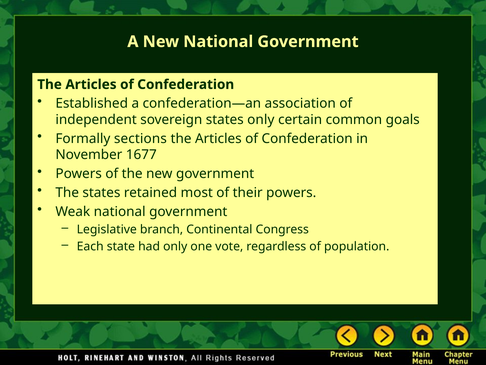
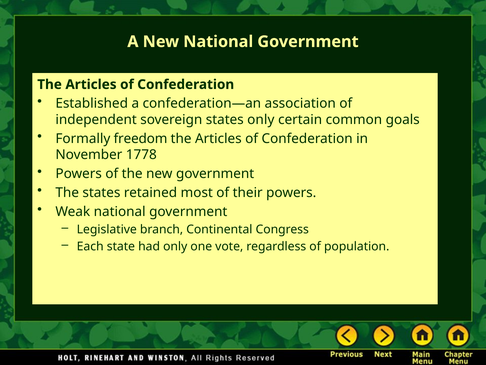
sections: sections -> freedom
1677: 1677 -> 1778
